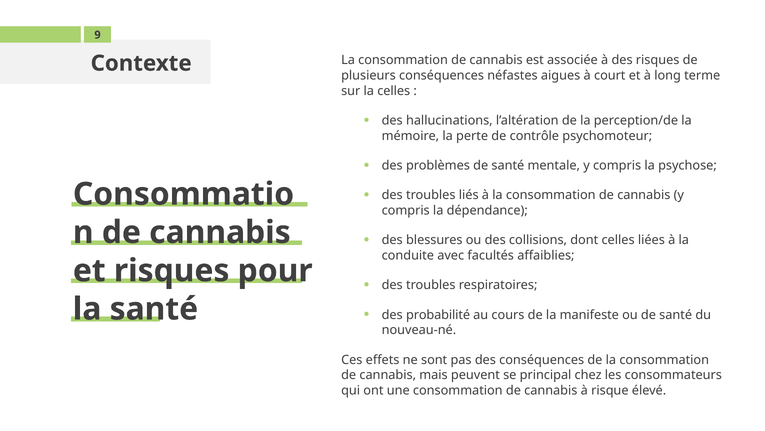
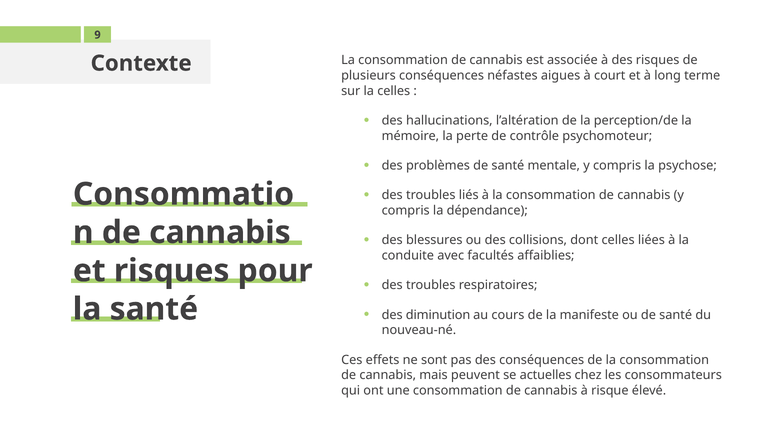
probabilité: probabilité -> diminution
principal: principal -> actuelles
